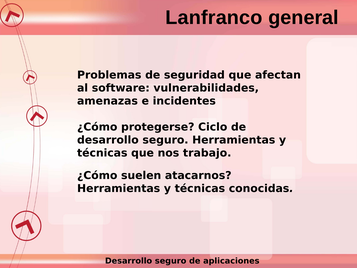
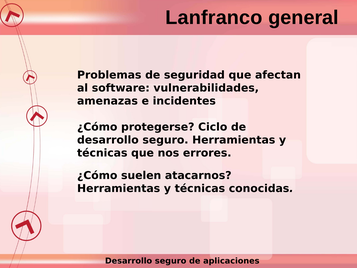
trabajo: trabajo -> errores
